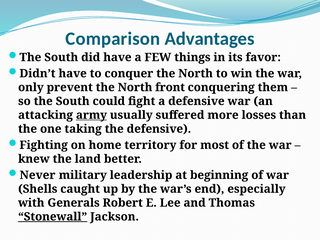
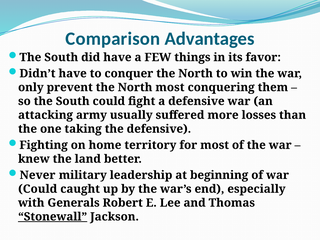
North front: front -> most
army underline: present -> none
Shells at (38, 189): Shells -> Could
